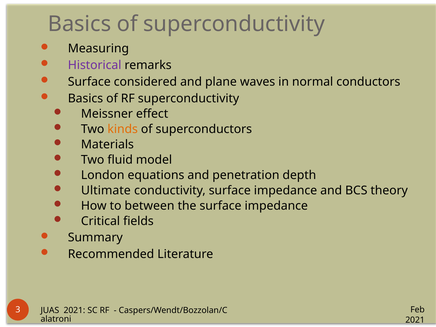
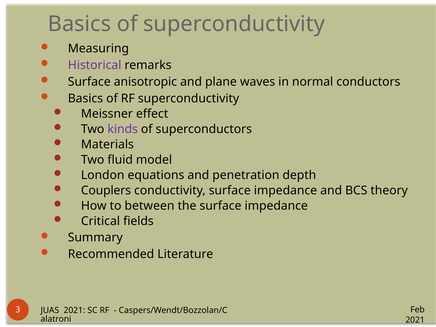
considered: considered -> anisotropic
kinds colour: orange -> purple
Ultimate: Ultimate -> Couplers
